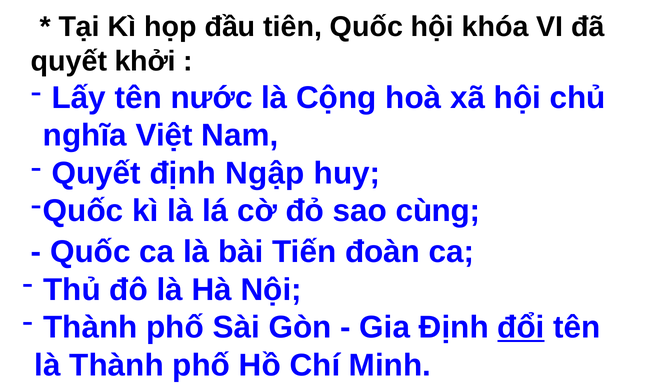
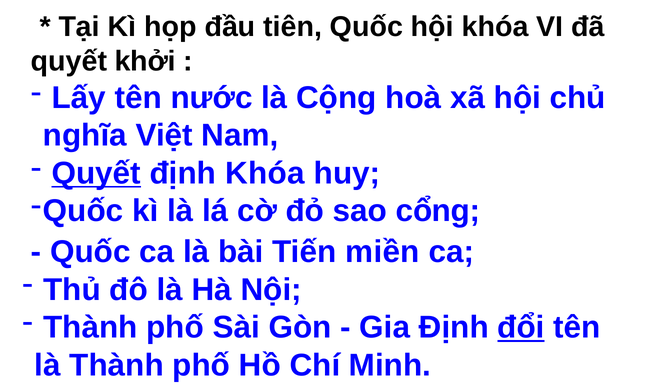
Quyết at (96, 173) underline: none -> present
định Ngập: Ngập -> Khóa
cùng: cùng -> cổng
đoàn: đoàn -> miền
